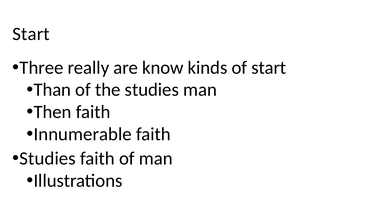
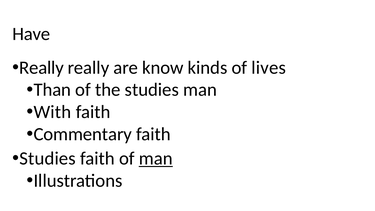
Start at (31, 34): Start -> Have
Three at (41, 68): Three -> Really
of start: start -> lives
Then: Then -> With
Innumerable: Innumerable -> Commentary
man at (156, 158) underline: none -> present
